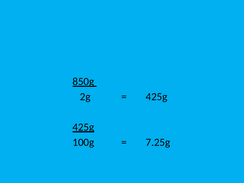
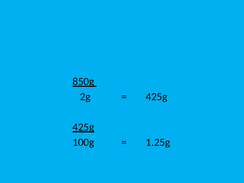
7.25g: 7.25g -> 1.25g
